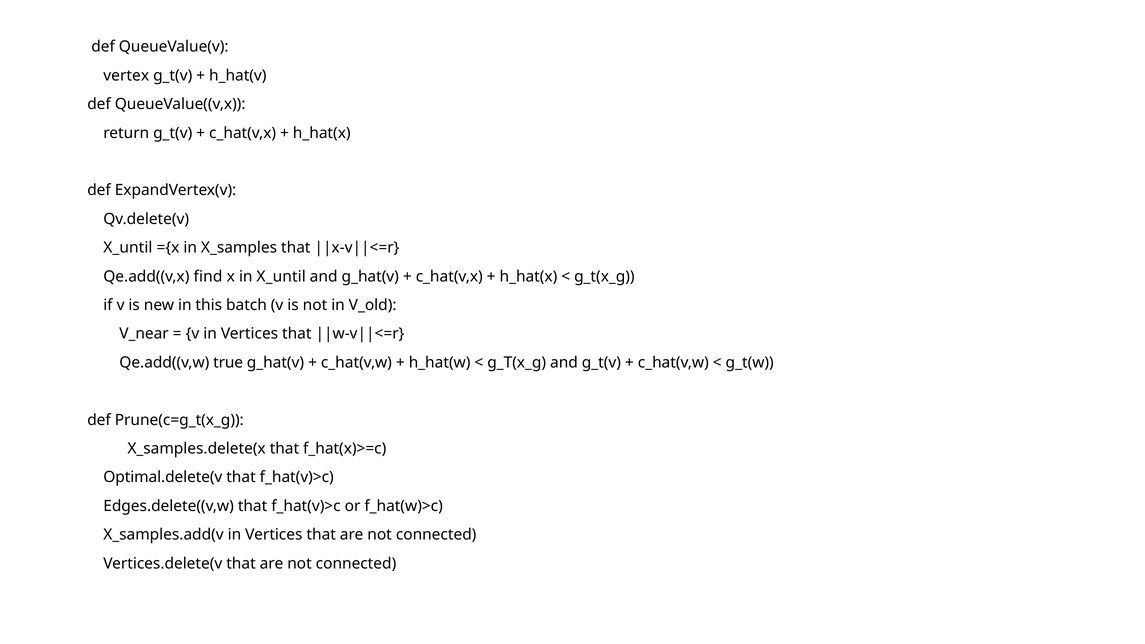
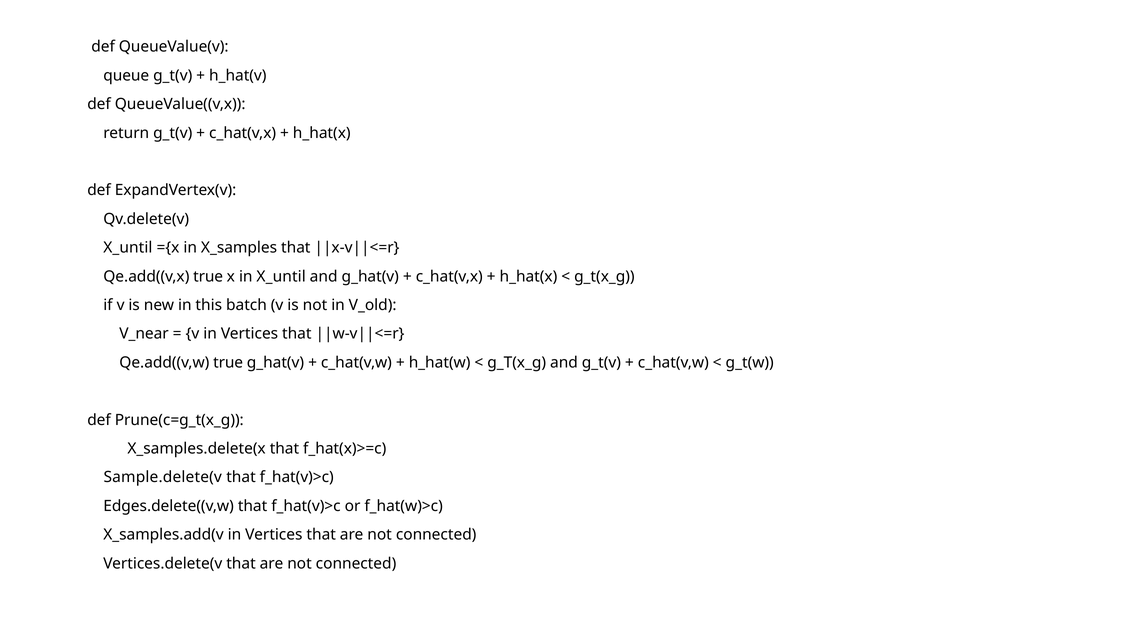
vertex: vertex -> queue
Qe.add((v,x find: find -> true
Optimal.delete(v: Optimal.delete(v -> Sample.delete(v
